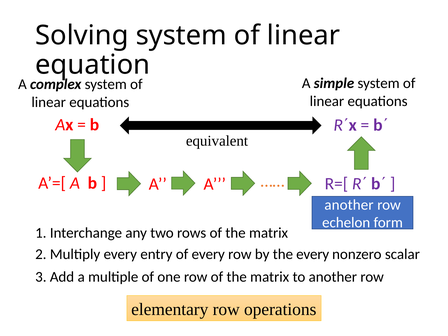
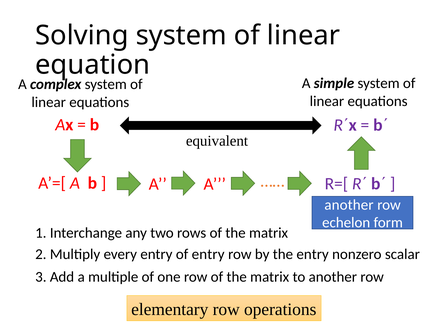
of every: every -> entry
the every: every -> entry
